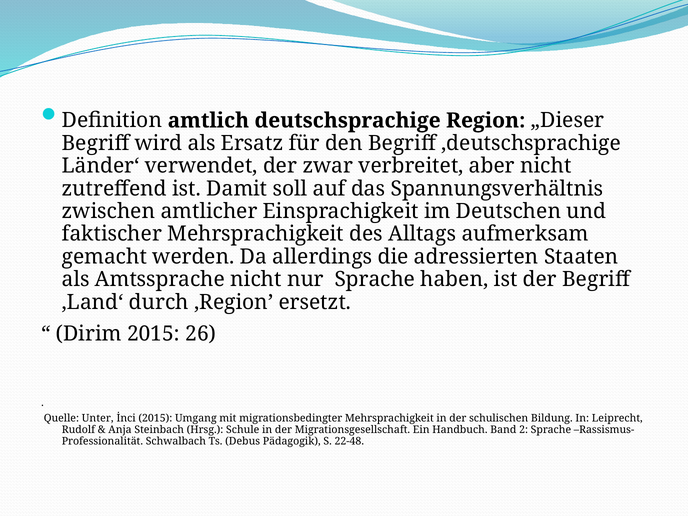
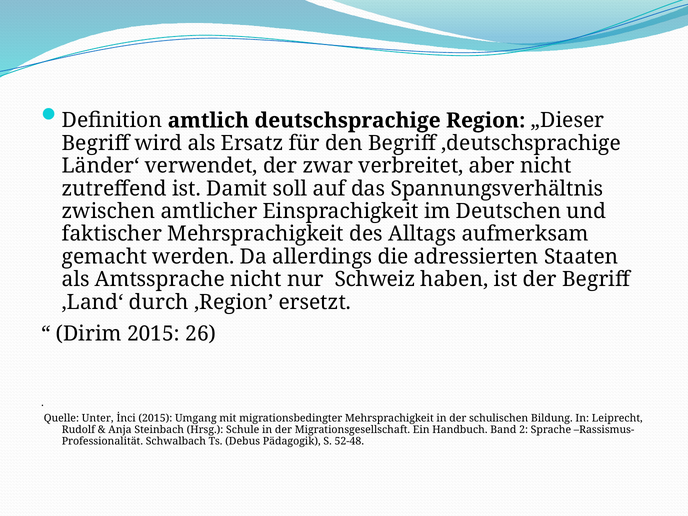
nur Sprache: Sprache -> Schweiz
22-48: 22-48 -> 52-48
